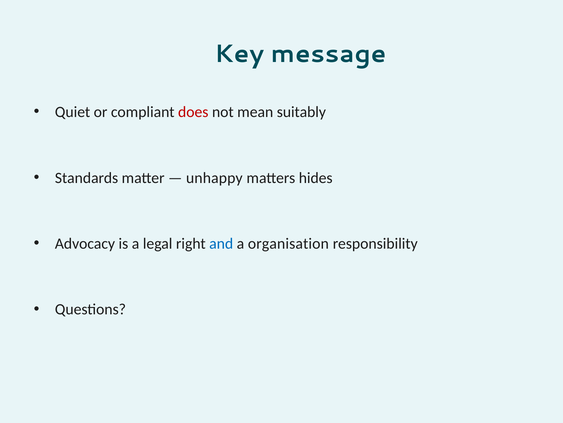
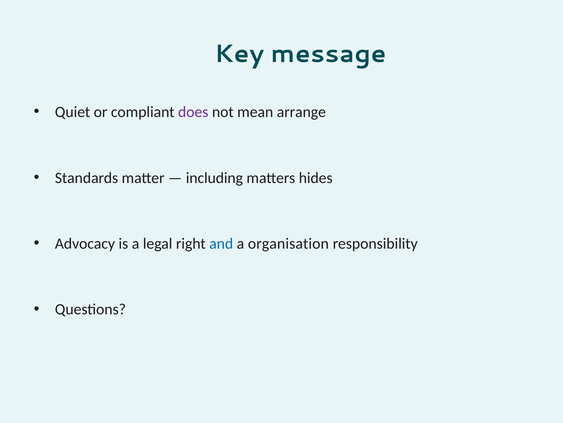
does colour: red -> purple
suitably: suitably -> arrange
unhappy: unhappy -> including
